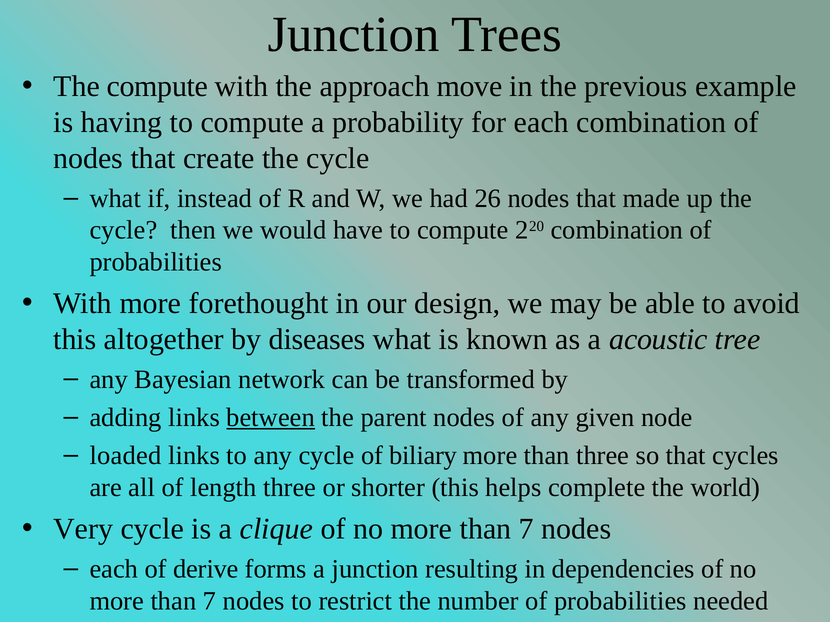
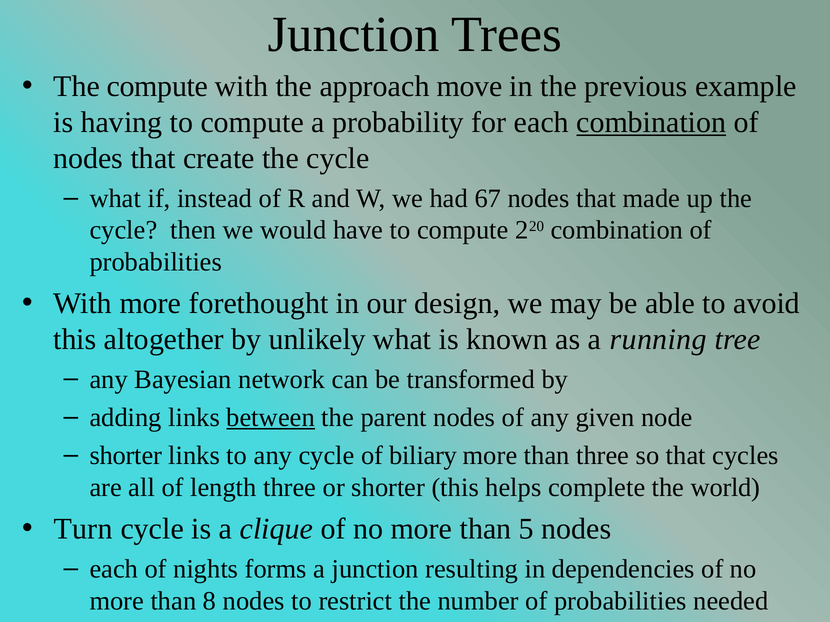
combination at (651, 122) underline: none -> present
26: 26 -> 67
diseases: diseases -> unlikely
acoustic: acoustic -> running
loaded at (125, 456): loaded -> shorter
Very: Very -> Turn
7 at (526, 529): 7 -> 5
derive: derive -> nights
7 at (210, 601): 7 -> 8
